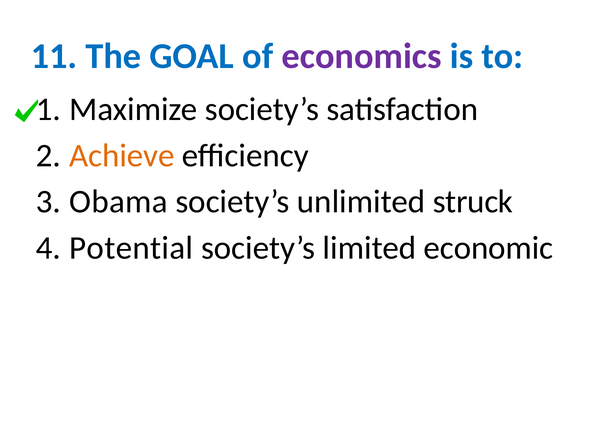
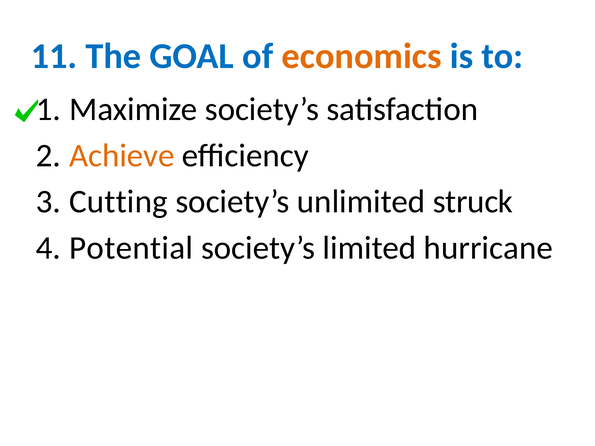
economics colour: purple -> orange
Obama: Obama -> Cutting
economic: economic -> hurricane
